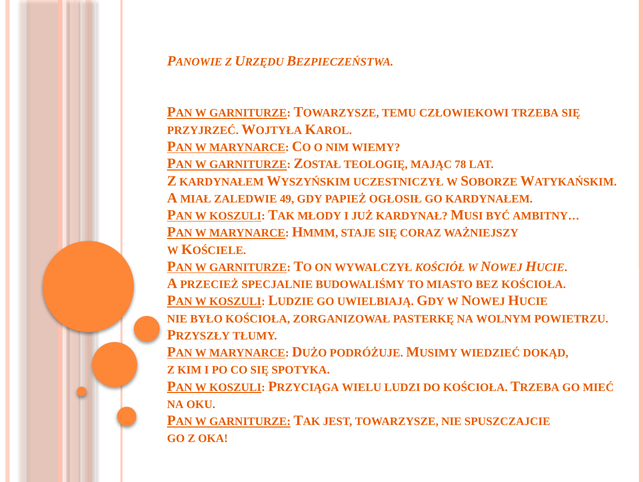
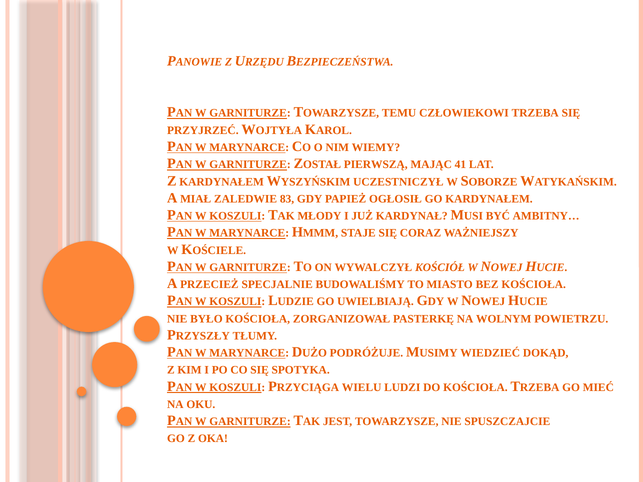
TEOLOGIĘ: TEOLOGIĘ -> PIERWSZĄ
78: 78 -> 41
49: 49 -> 83
